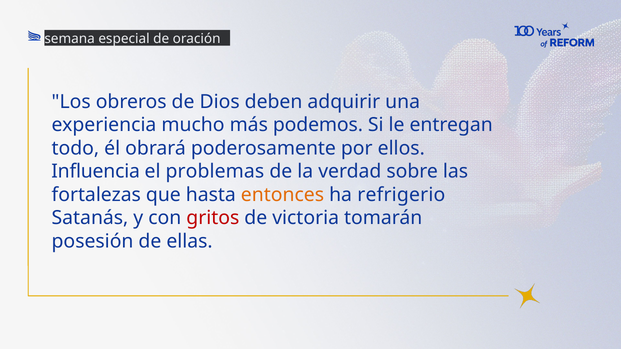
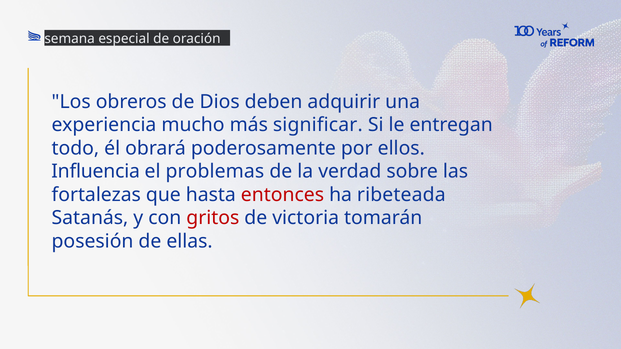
podemos: podemos -> significar
entonces colour: orange -> red
refrigerio: refrigerio -> ribeteada
